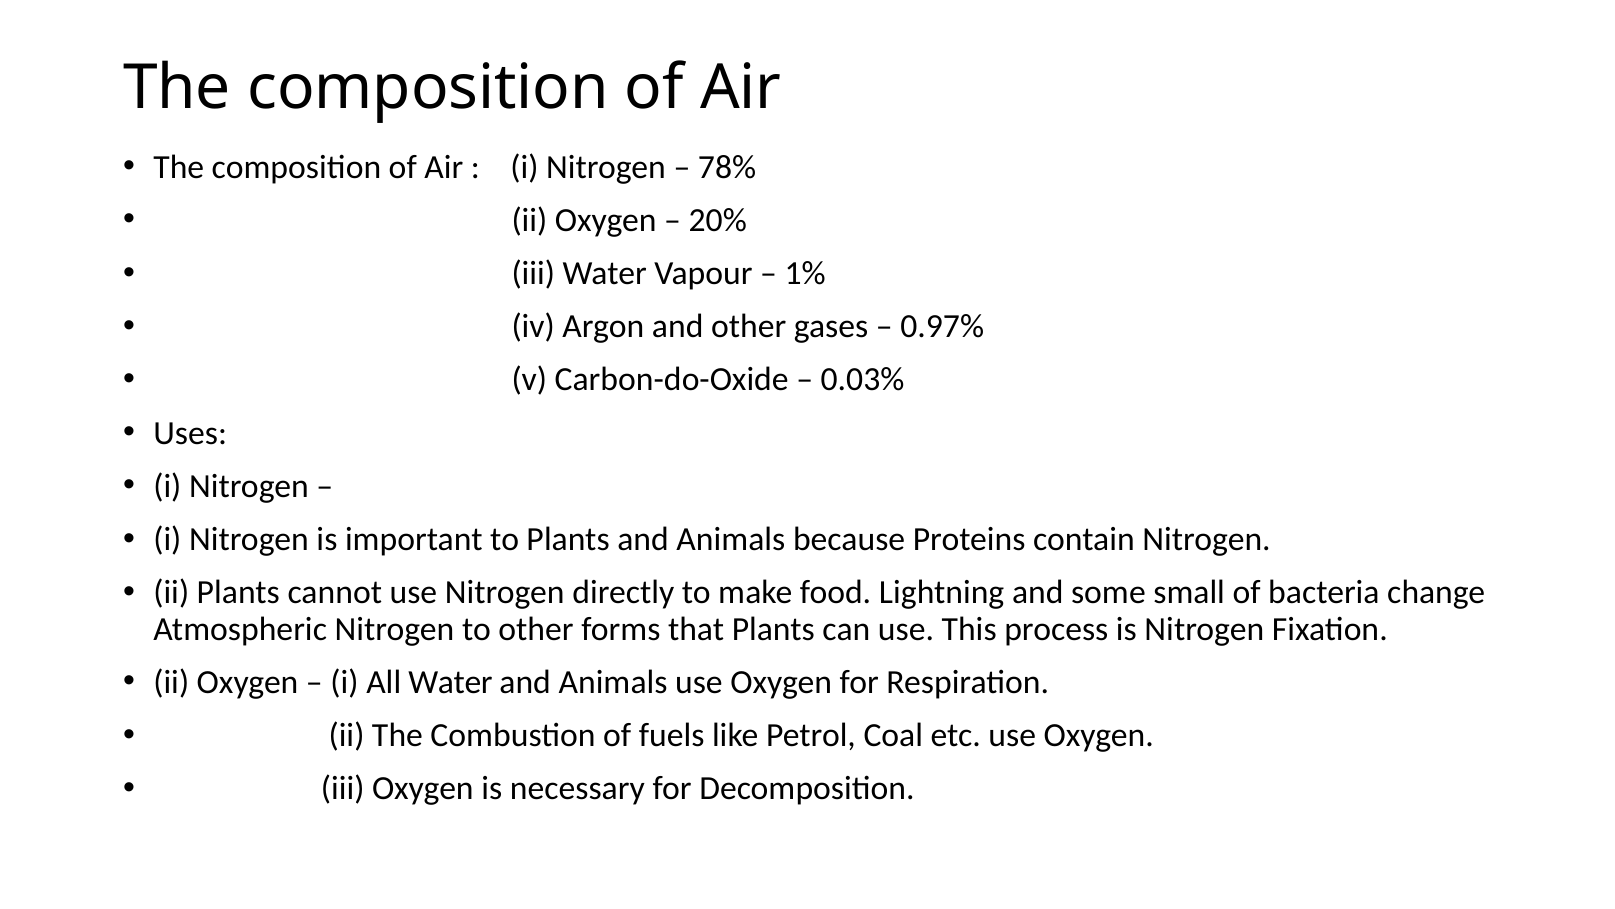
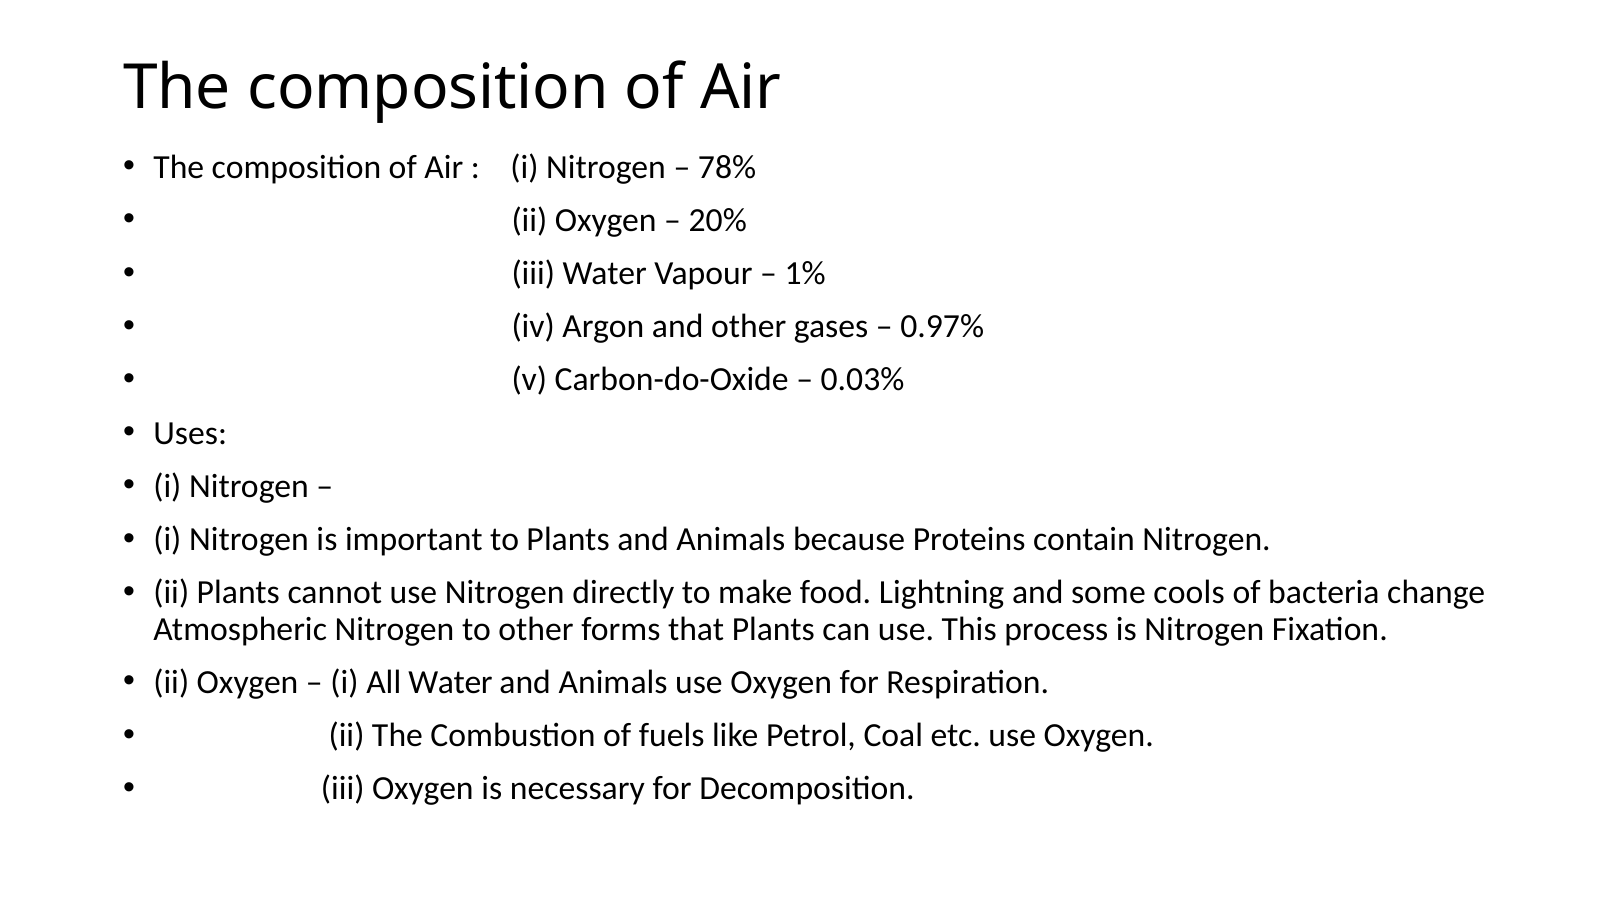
small: small -> cools
